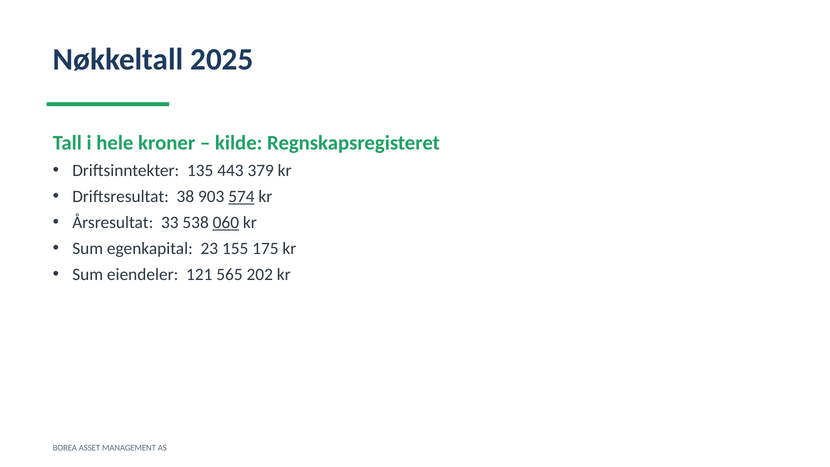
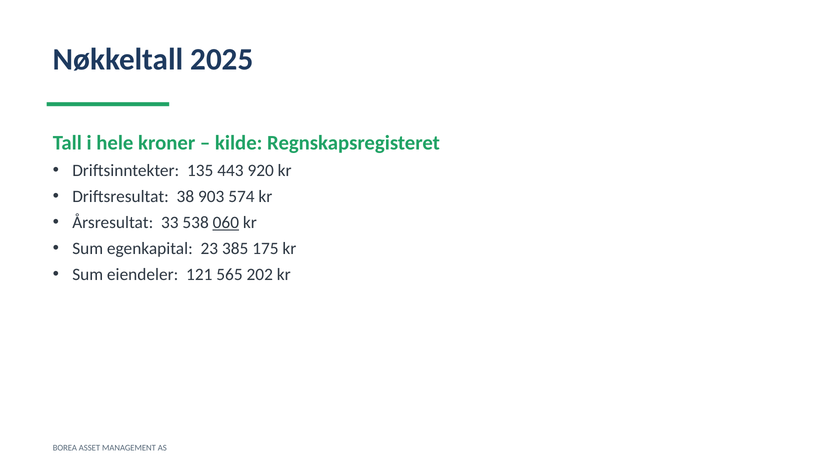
379: 379 -> 920
574 underline: present -> none
155: 155 -> 385
